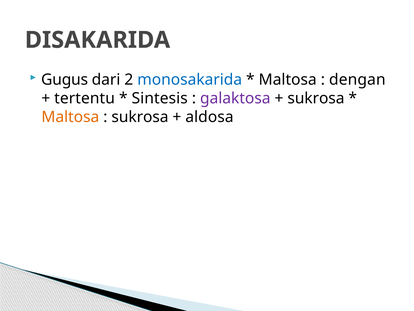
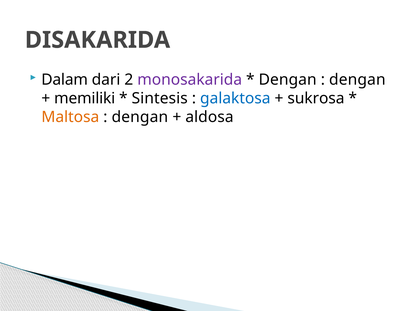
Gugus: Gugus -> Dalam
monosakarida colour: blue -> purple
Maltosa at (288, 80): Maltosa -> Dengan
tertentu: tertentu -> memiliki
galaktosa colour: purple -> blue
sukrosa at (140, 117): sukrosa -> dengan
